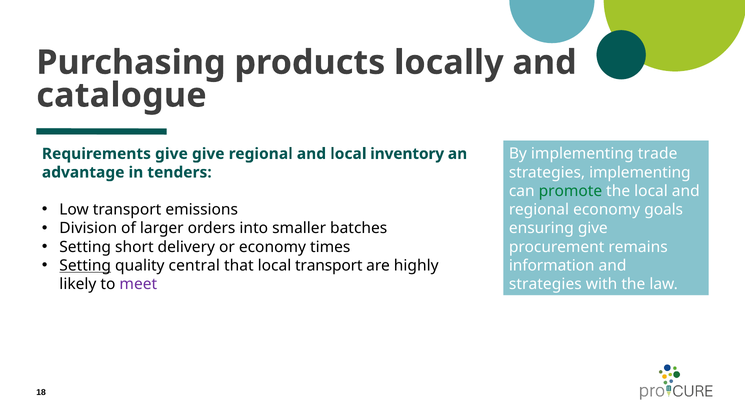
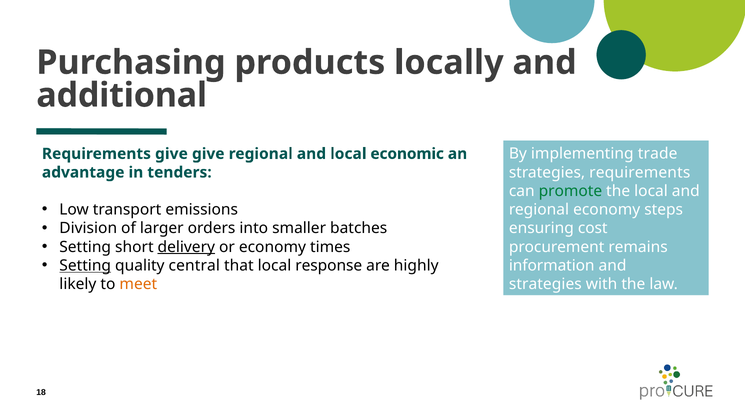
catalogue: catalogue -> additional
inventory: inventory -> economic
strategies implementing: implementing -> requirements
goals: goals -> steps
ensuring give: give -> cost
delivery underline: none -> present
local transport: transport -> response
meet colour: purple -> orange
